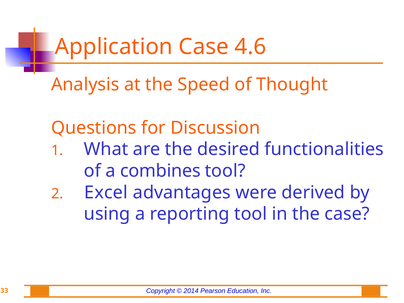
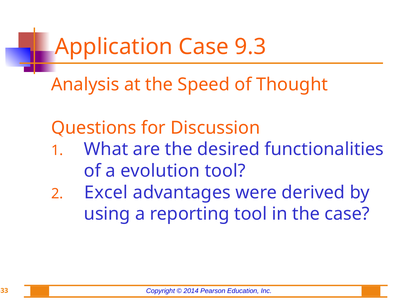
4.6: 4.6 -> 9.3
combines: combines -> evolution
